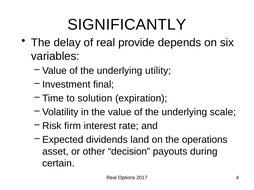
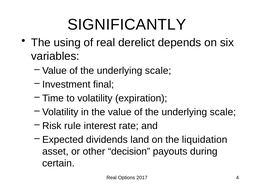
delay: delay -> using
provide: provide -> derelict
utility at (158, 71): utility -> scale
to solution: solution -> volatility
firm: firm -> rule
operations: operations -> liquidation
